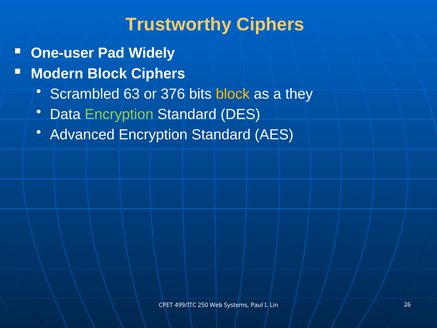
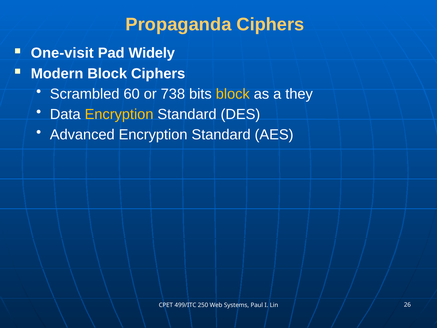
Trustworthy: Trustworthy -> Propaganda
One-user: One-user -> One-visit
63: 63 -> 60
376: 376 -> 738
Encryption at (119, 114) colour: light green -> yellow
